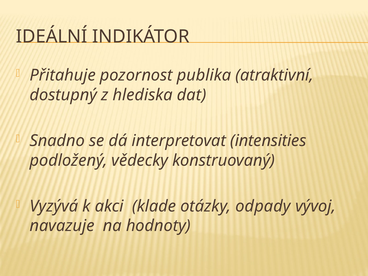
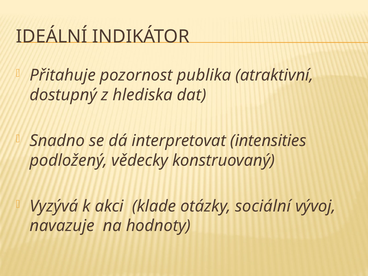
odpady: odpady -> sociální
